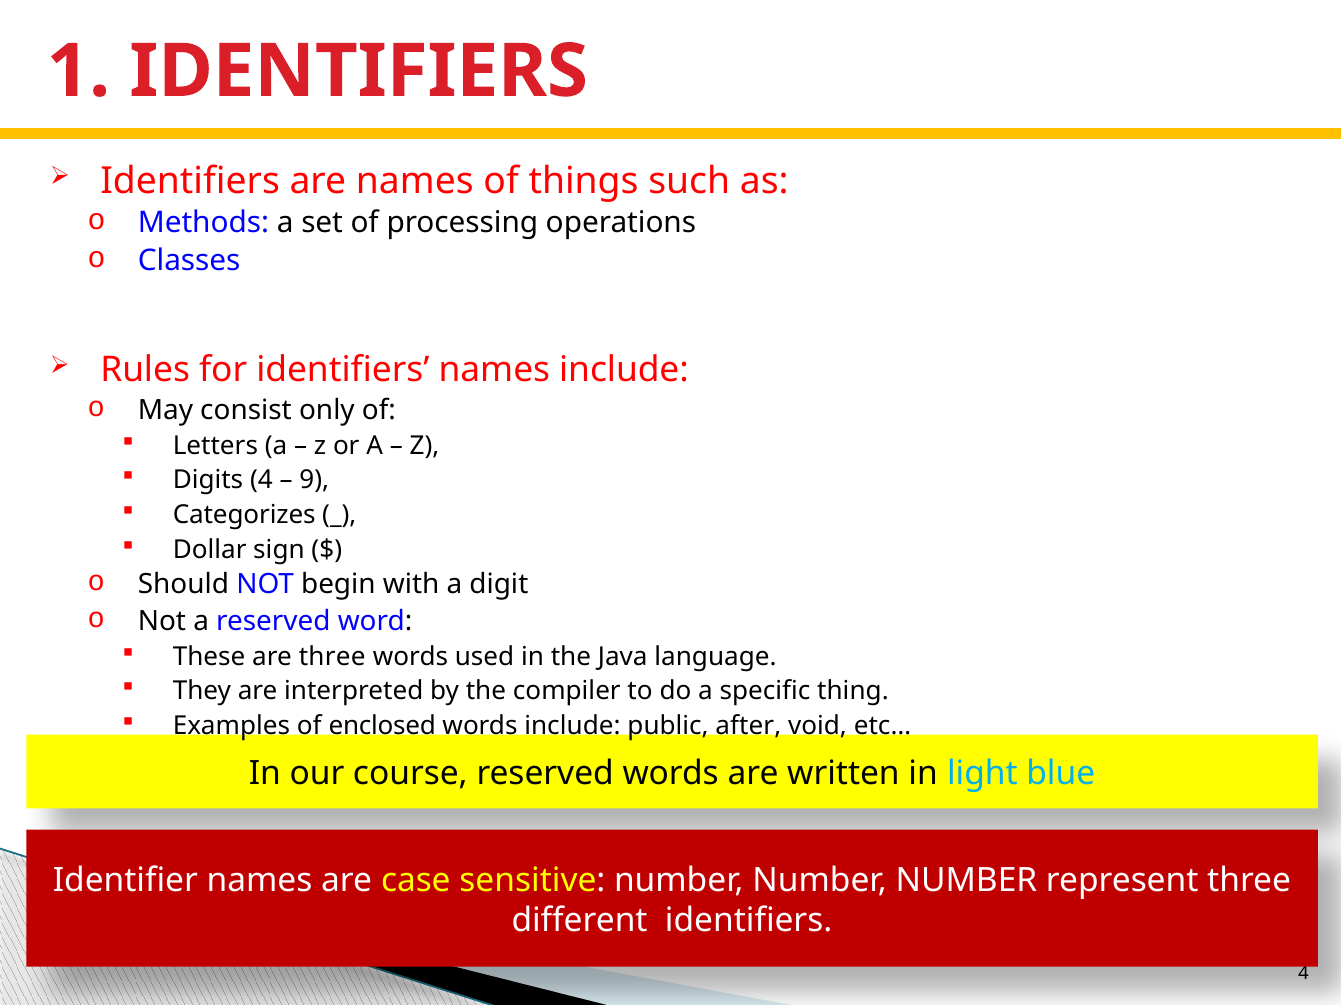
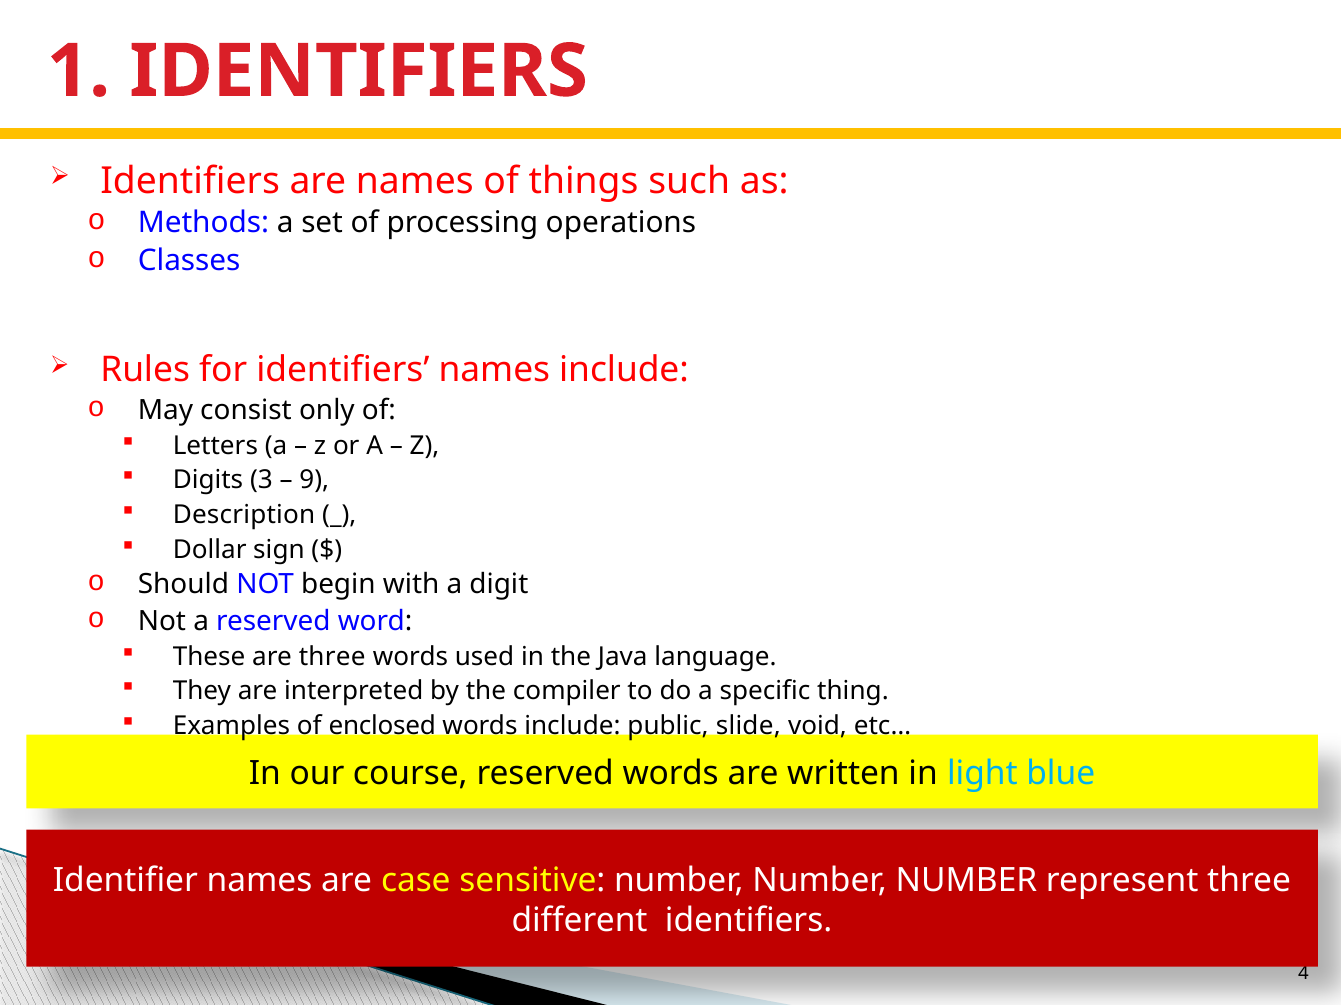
Digits 4: 4 -> 3
Categorizes: Categorizes -> Description
after: after -> slide
